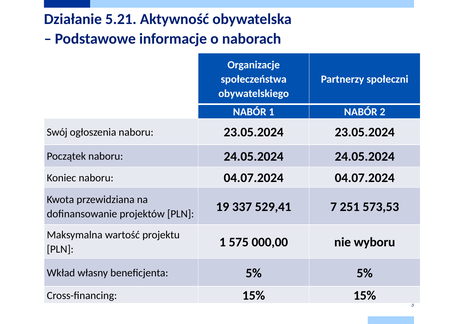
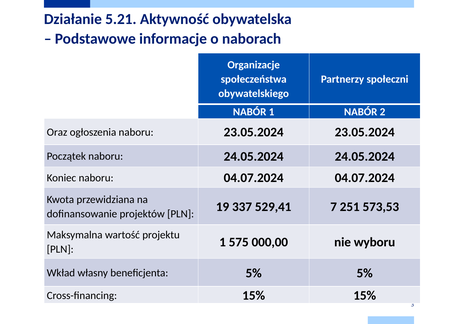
Swój: Swój -> Oraz
